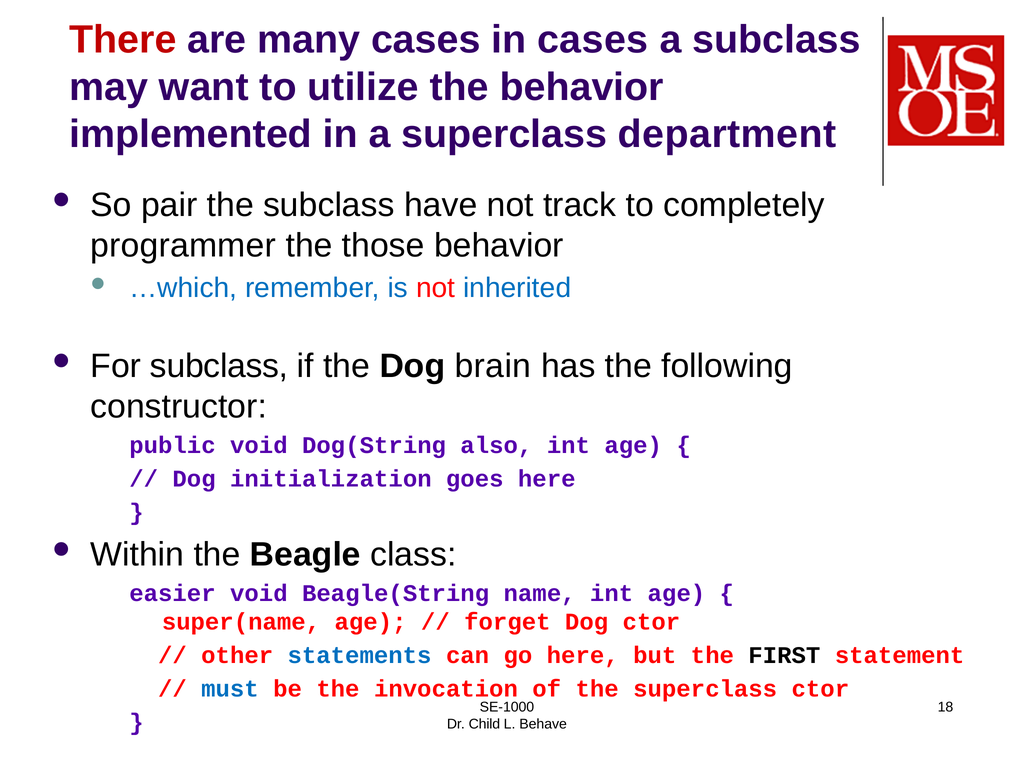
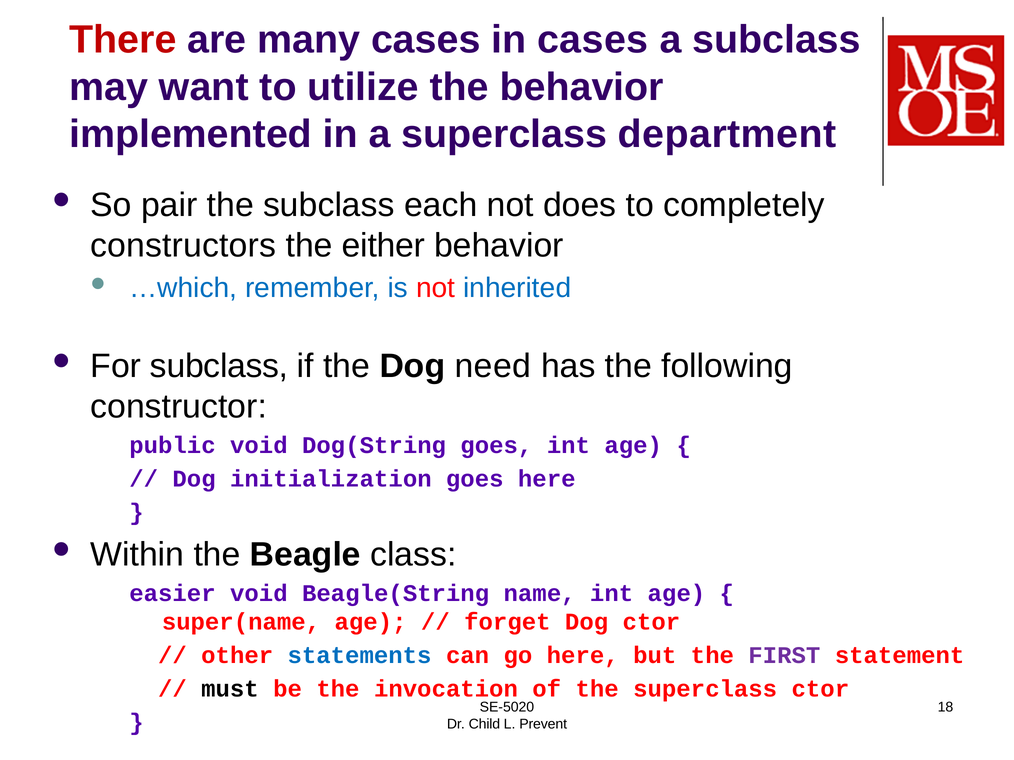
have: have -> each
track: track -> does
programmer: programmer -> constructors
those: those -> either
brain: brain -> need
Dog(String also: also -> goes
FIRST colour: black -> purple
must colour: blue -> black
SE-1000: SE-1000 -> SE-5020
Behave: Behave -> Prevent
